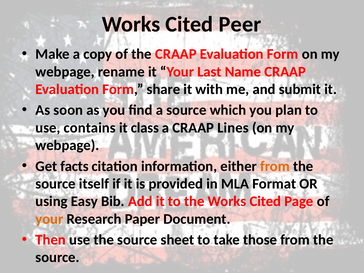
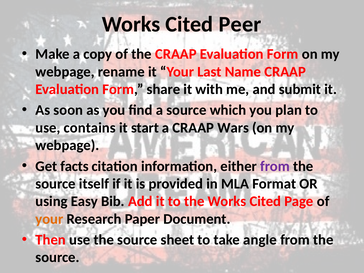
class: class -> start
Lines: Lines -> Wars
from at (275, 166) colour: orange -> purple
those: those -> angle
